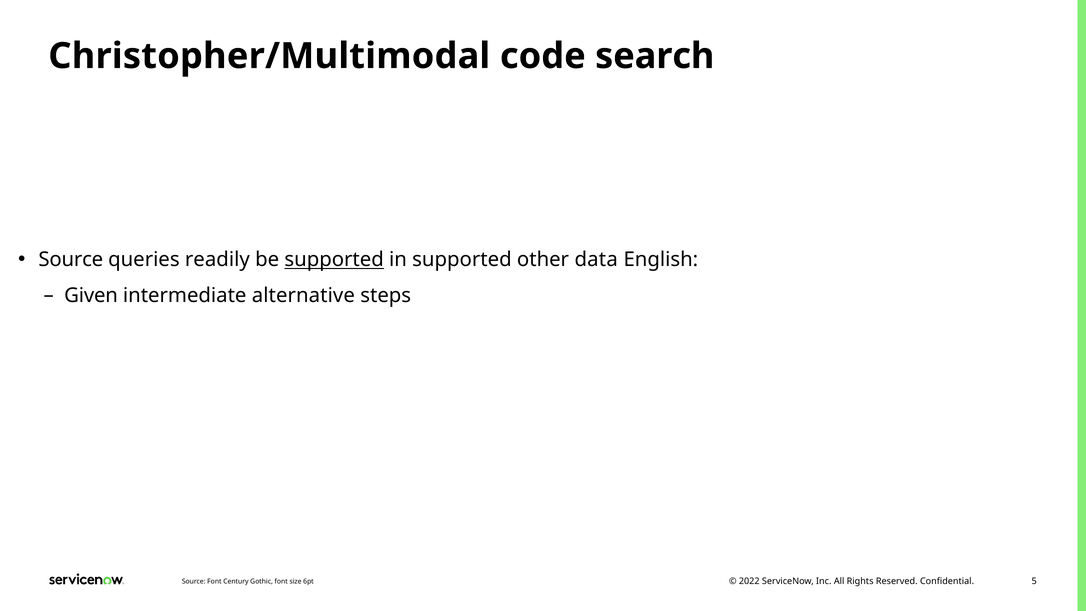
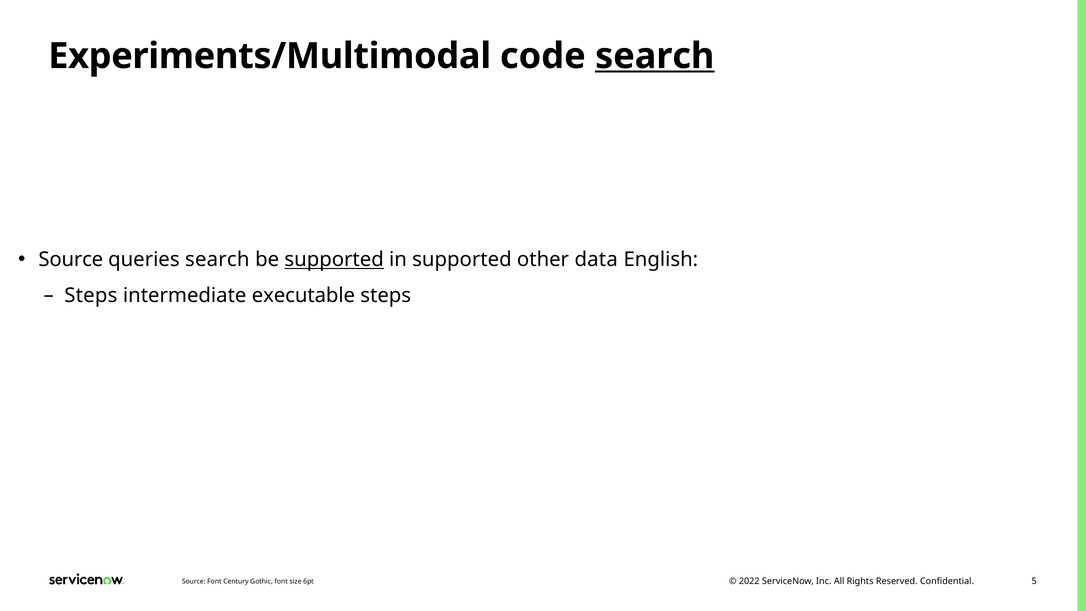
Christopher/Multimodal: Christopher/Multimodal -> Experiments/Multimodal
search at (655, 56) underline: none -> present
queries readily: readily -> search
Given at (91, 295): Given -> Steps
alternative: alternative -> executable
